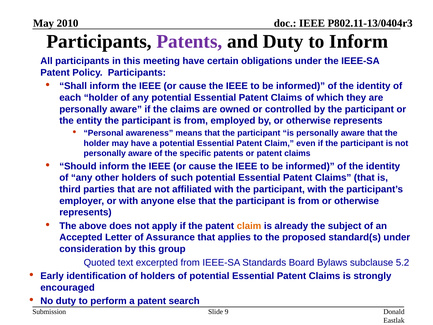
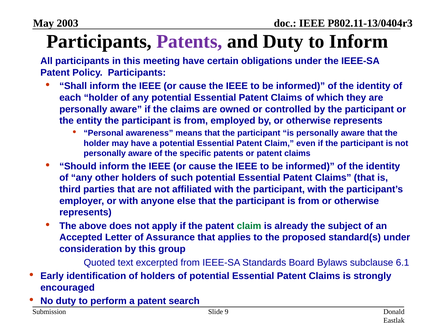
2010: 2010 -> 2003
claim at (249, 226) colour: orange -> green
5.2: 5.2 -> 6.1
